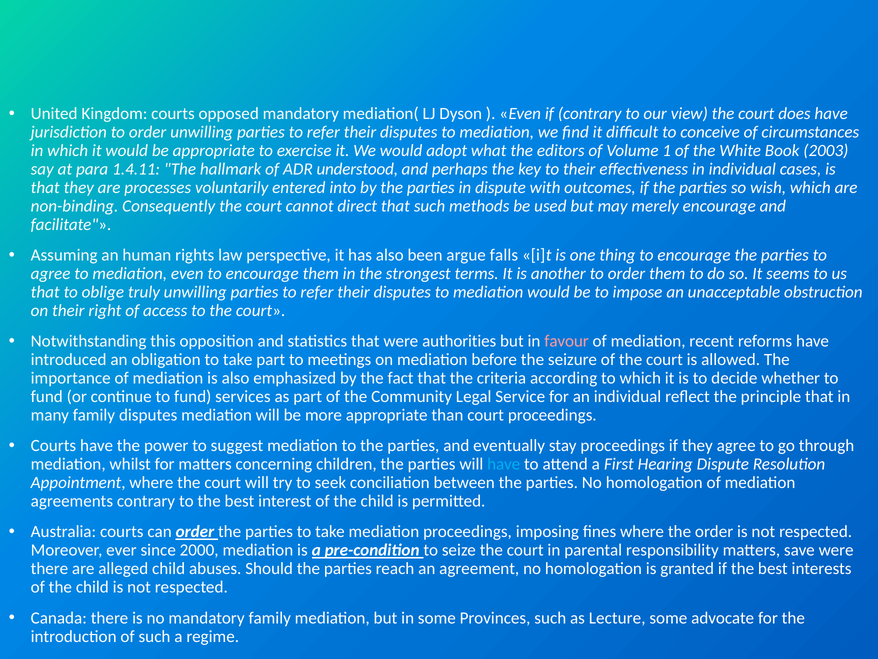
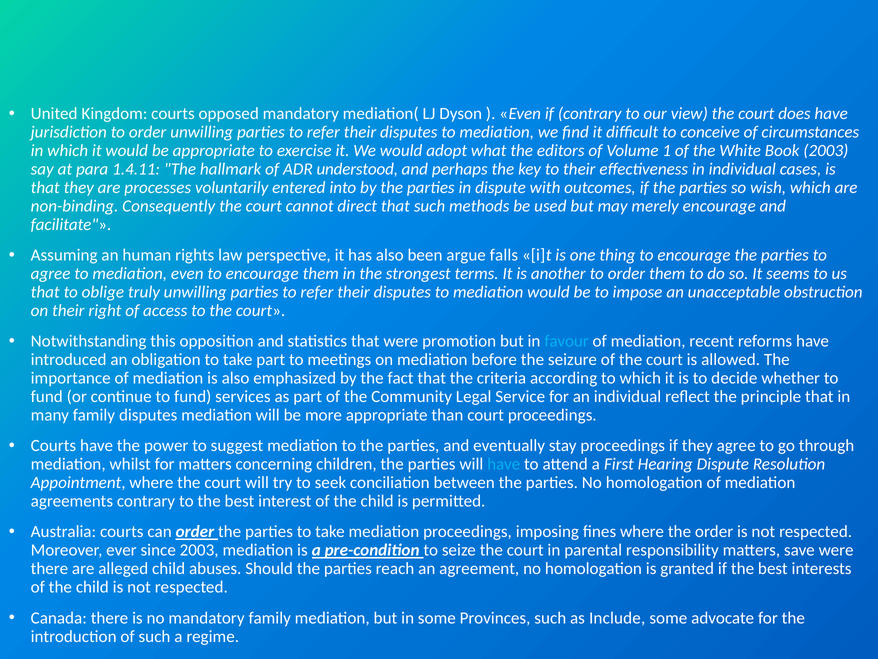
authorities: authorities -> promotion
favour colour: pink -> light blue
since 2000: 2000 -> 2003
Lecture: Lecture -> Include
